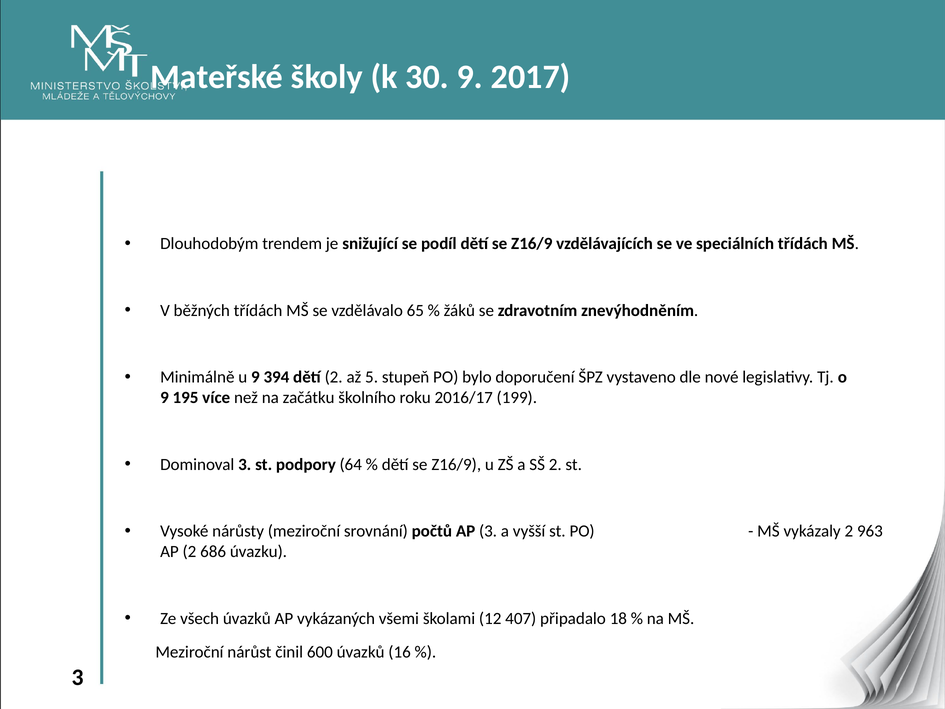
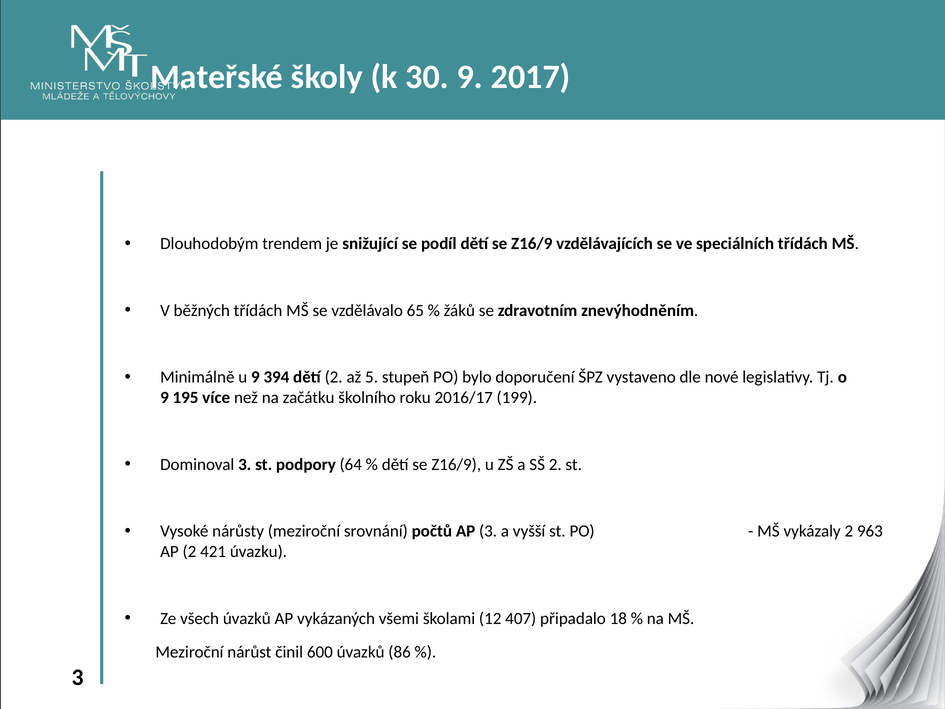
686: 686 -> 421
16: 16 -> 86
